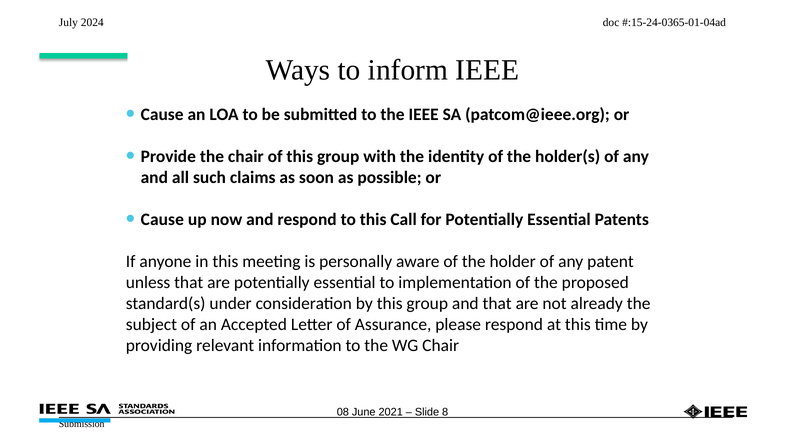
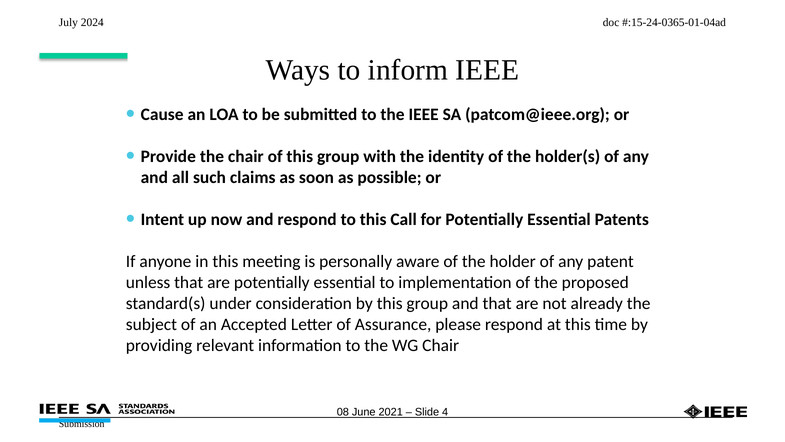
Cause at (162, 219): Cause -> Intent
8: 8 -> 4
